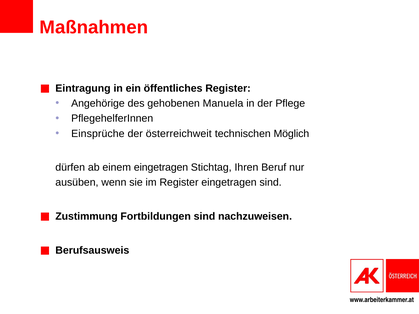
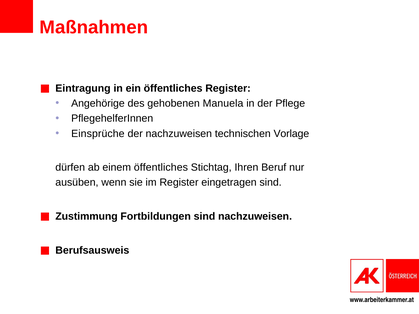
der österreichweit: österreichweit -> nachzuweisen
Möglich: Möglich -> Vorlage
einem eingetragen: eingetragen -> öffentliches
